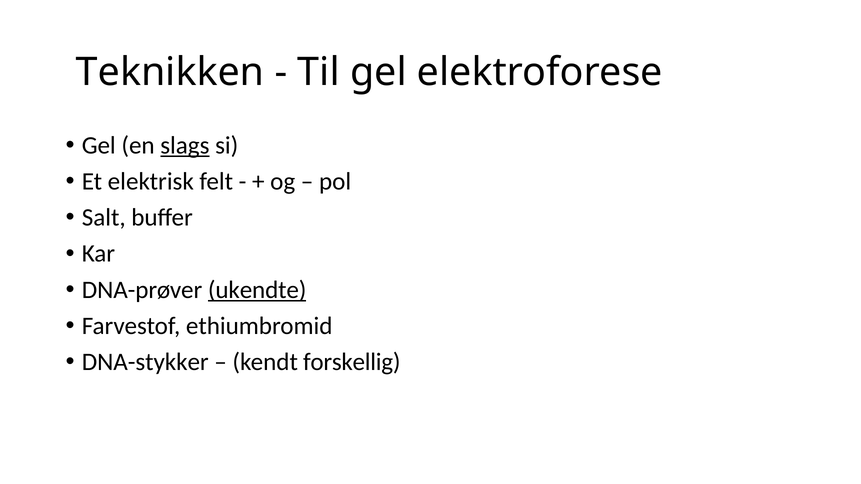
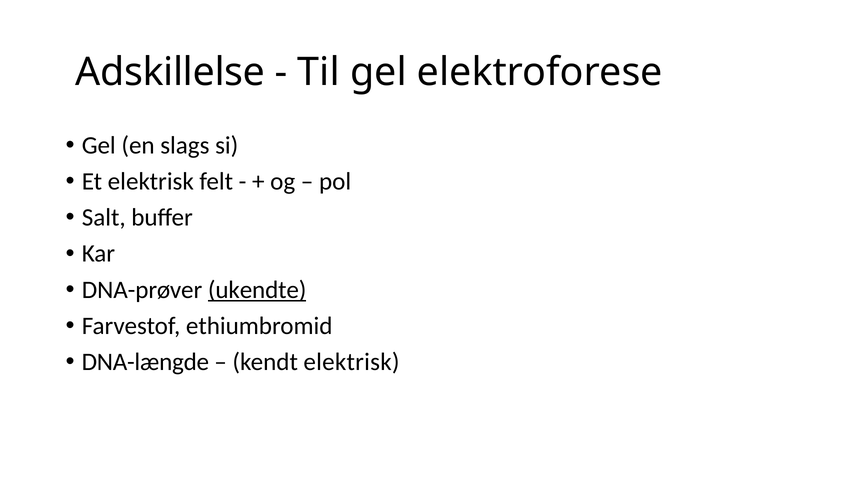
Teknikken: Teknikken -> Adskillelse
slags underline: present -> none
DNA-stykker: DNA-stykker -> DNA-længde
kendt forskellig: forskellig -> elektrisk
